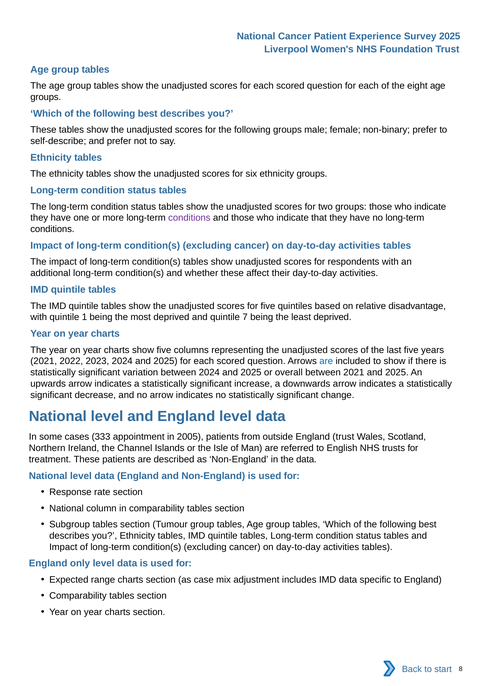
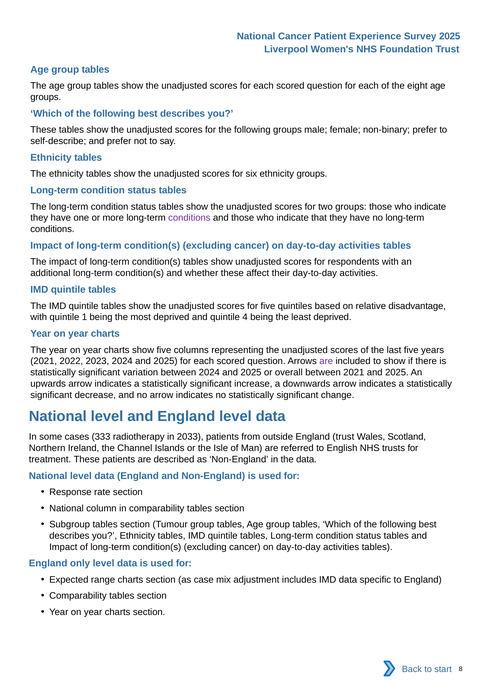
7: 7 -> 4
are at (326, 361) colour: blue -> purple
appointment: appointment -> radiotherapy
2005: 2005 -> 2033
